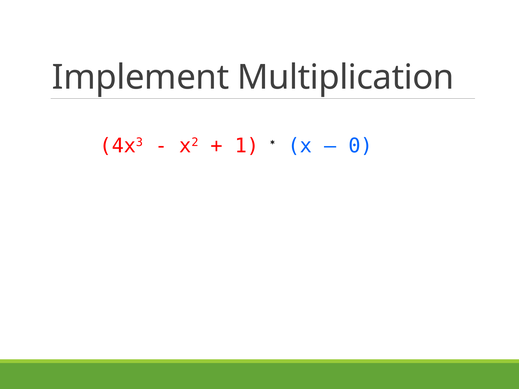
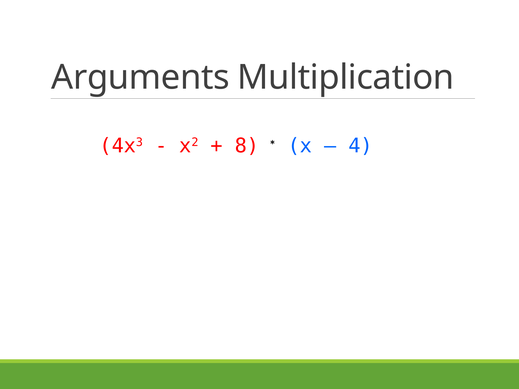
Implement: Implement -> Arguments
1: 1 -> 8
0: 0 -> 4
